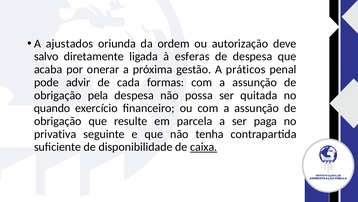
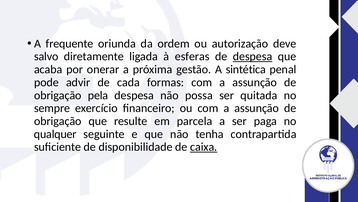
ajustados: ajustados -> frequente
despesa at (253, 56) underline: none -> present
práticos: práticos -> sintética
quando: quando -> sempre
privativa: privativa -> qualquer
